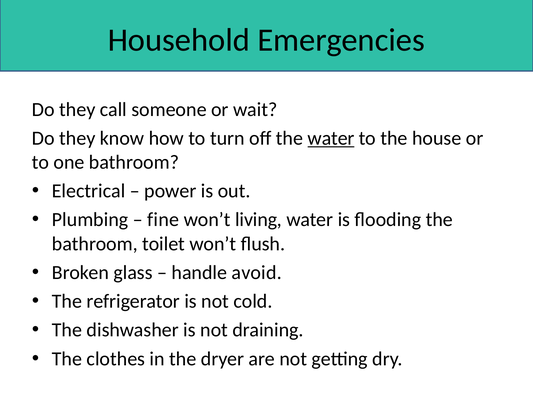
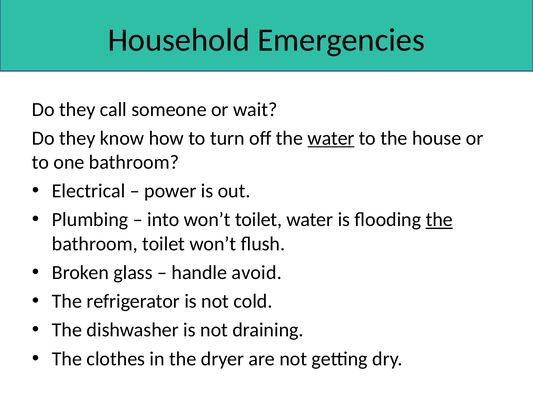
fine: fine -> into
won’t living: living -> toilet
the at (439, 220) underline: none -> present
